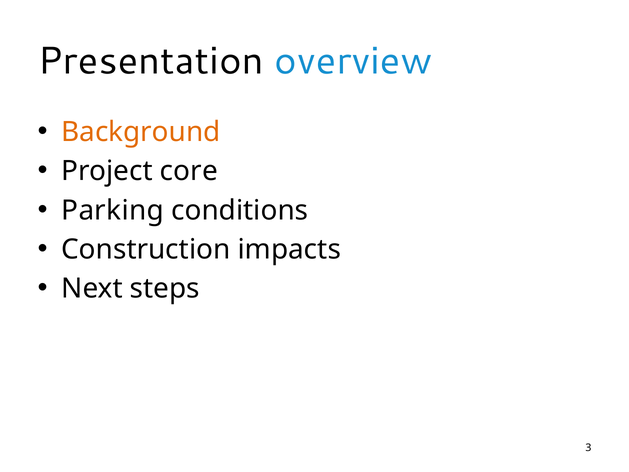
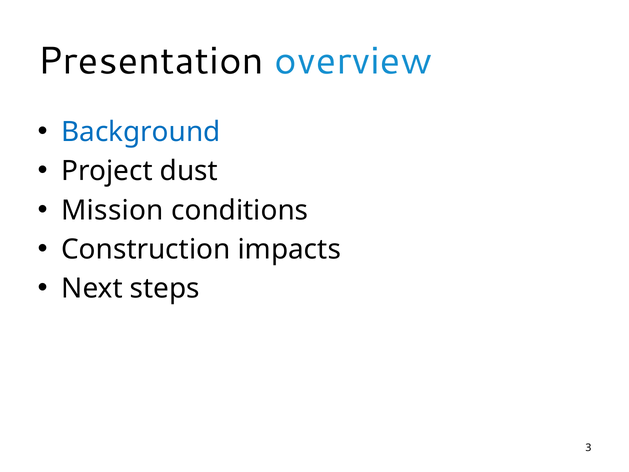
Background colour: orange -> blue
core: core -> dust
Parking: Parking -> Mission
